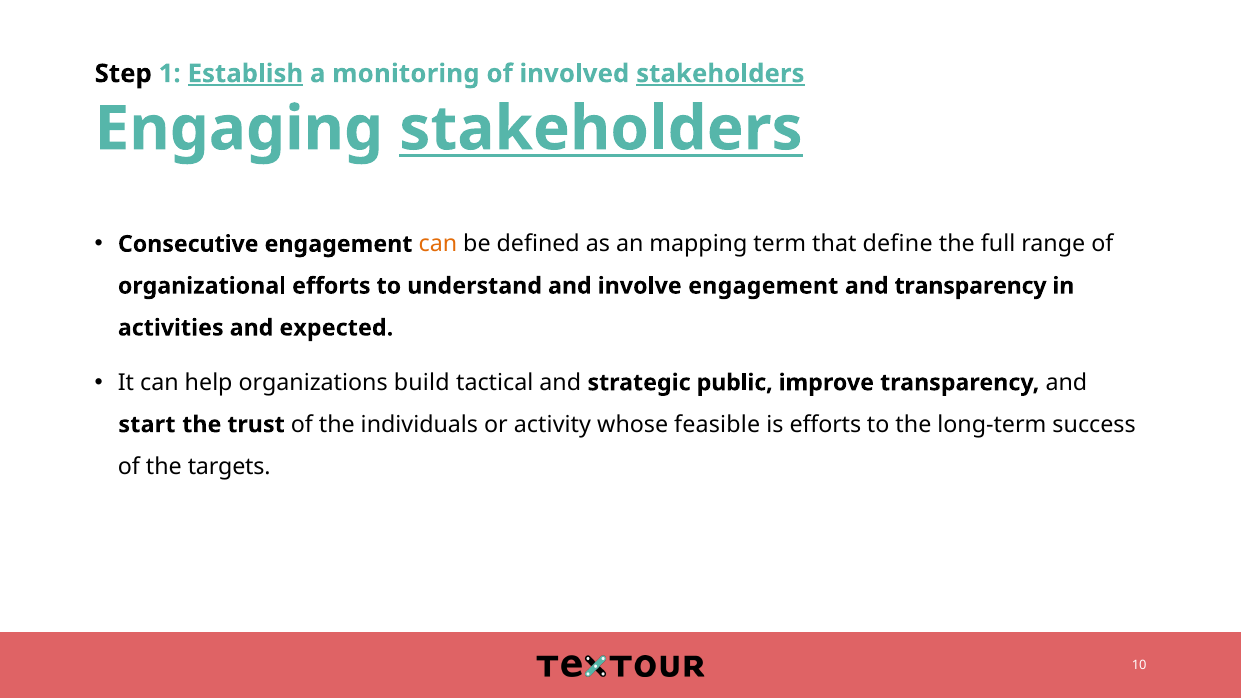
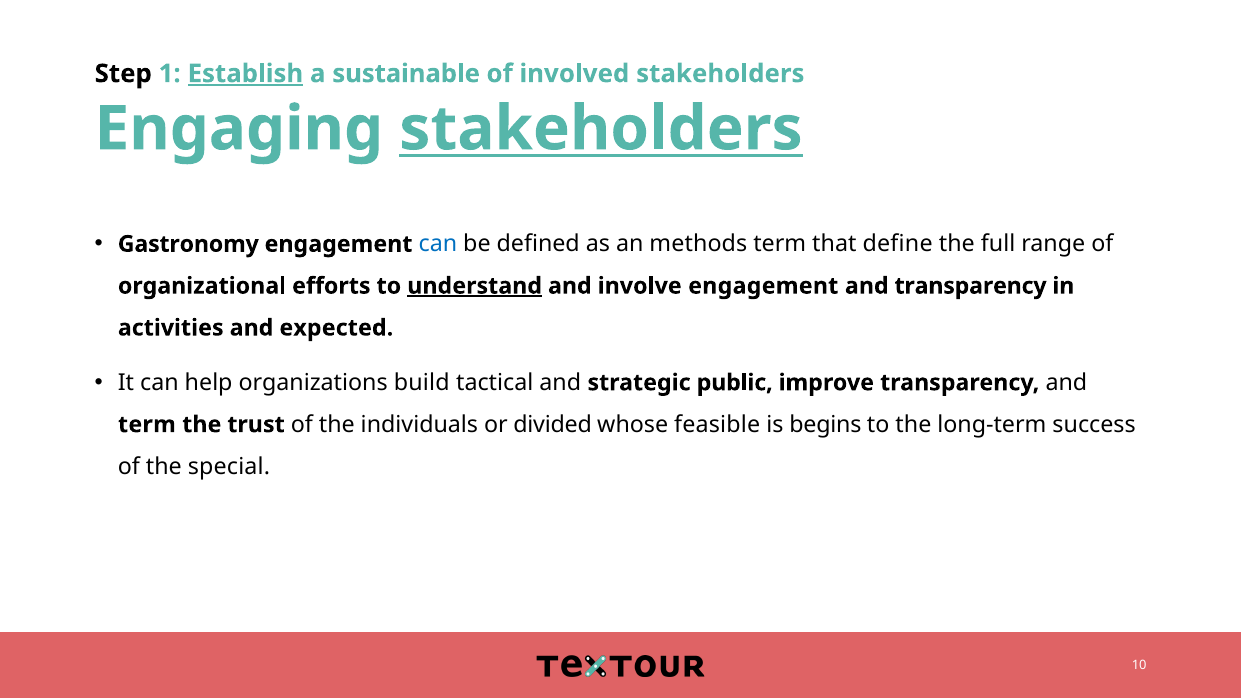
monitoring: monitoring -> sustainable
stakeholders at (720, 74) underline: present -> none
Consecutive: Consecutive -> Gastronomy
can at (438, 244) colour: orange -> blue
mapping: mapping -> methods
understand underline: none -> present
start at (147, 425): start -> term
activity: activity -> divided
is efforts: efforts -> begins
targets: targets -> special
